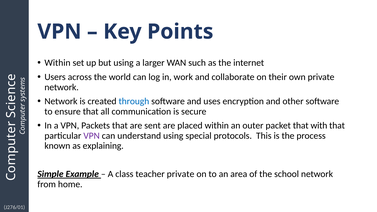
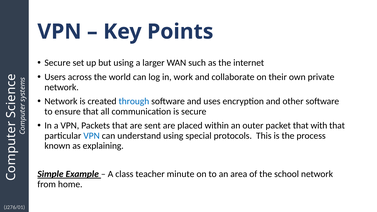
Within at (57, 63): Within -> Secure
VPN at (92, 136) colour: purple -> blue
teacher private: private -> minute
